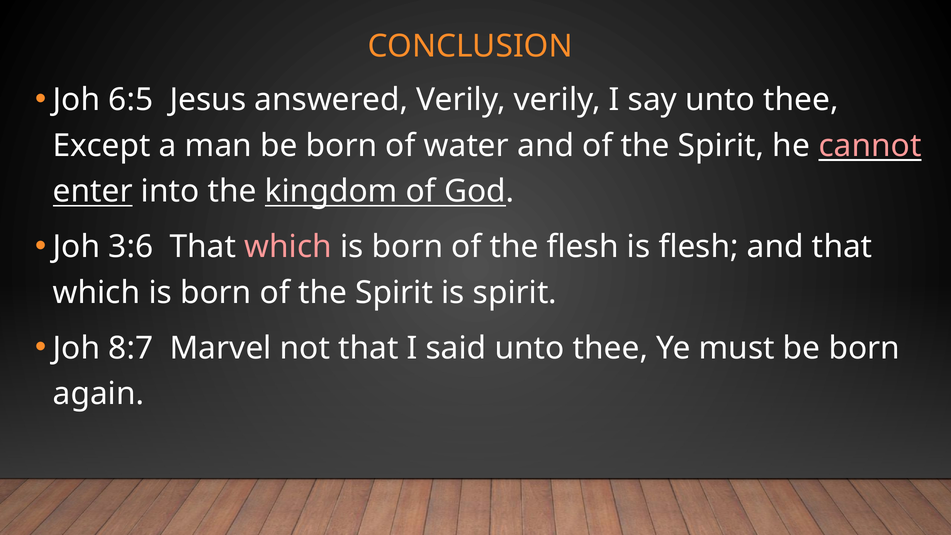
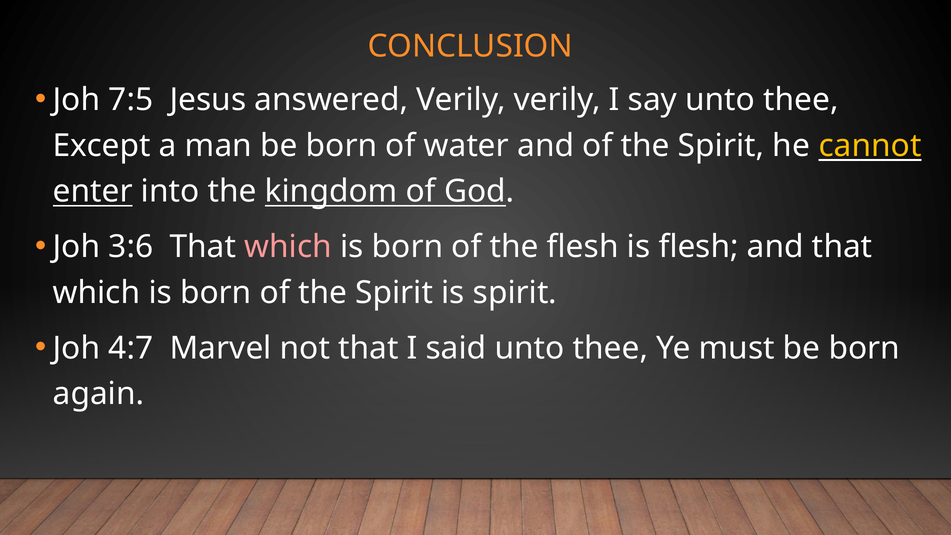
6:5: 6:5 -> 7:5
cannot colour: pink -> yellow
8:7: 8:7 -> 4:7
